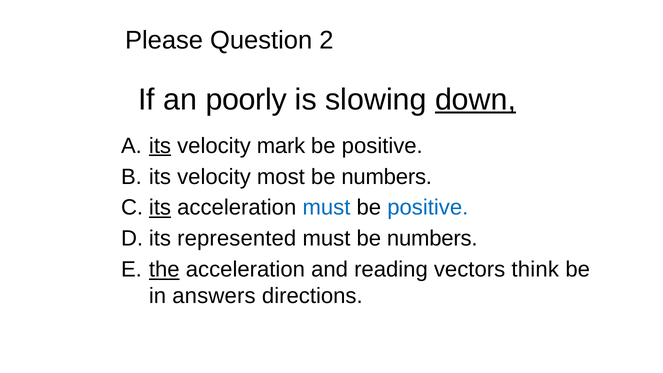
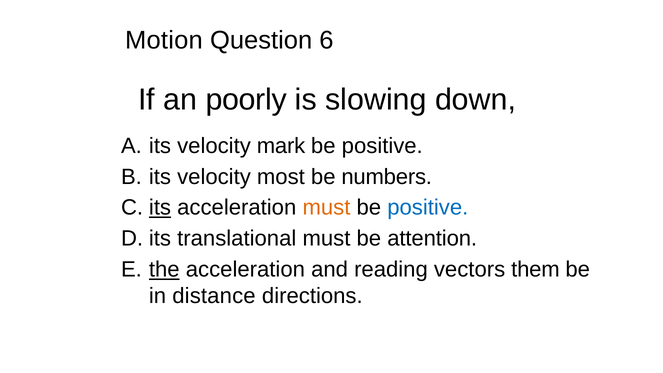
Please: Please -> Motion
2: 2 -> 6
down underline: present -> none
its at (160, 146) underline: present -> none
must at (326, 208) colour: blue -> orange
represented: represented -> translational
must be numbers: numbers -> attention
think: think -> them
answers: answers -> distance
